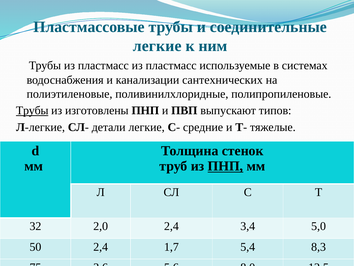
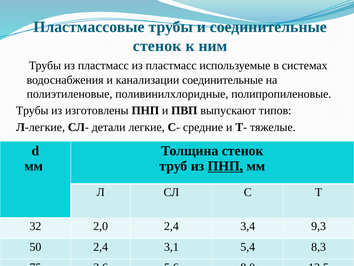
легкие at (157, 46): легкие -> стенок
канализации сантехнических: сантехнических -> соединительные
Трубы at (32, 110) underline: present -> none
5,0: 5,0 -> 9,3
1,7: 1,7 -> 3,1
